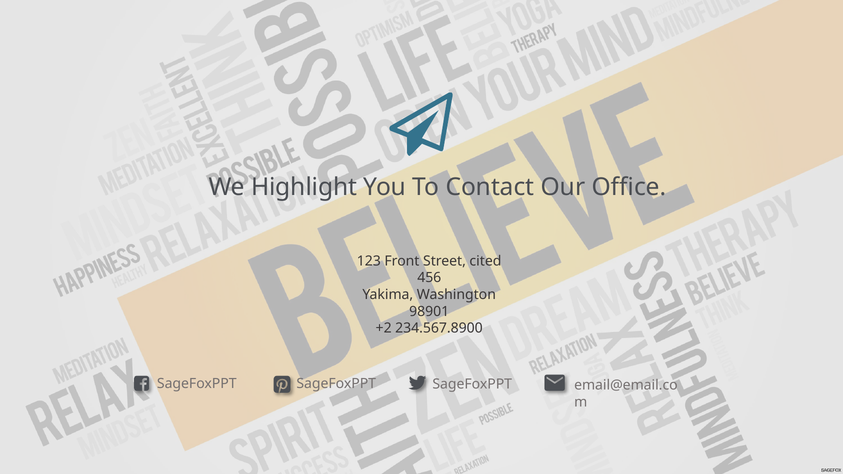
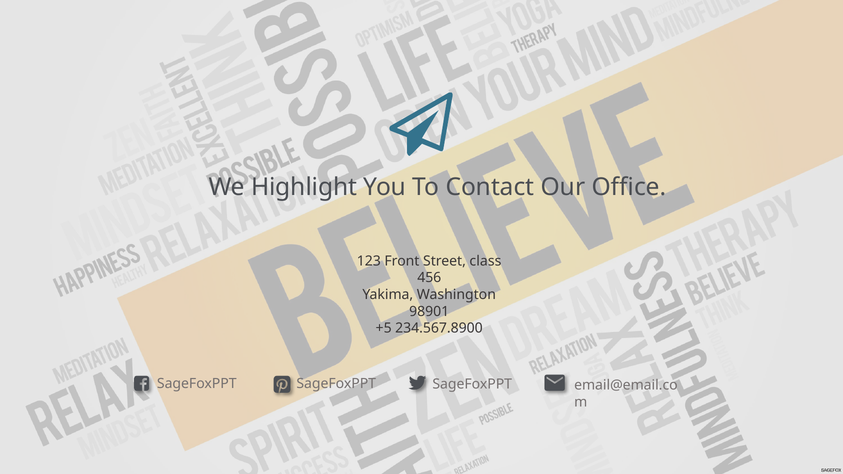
cited: cited -> class
+2: +2 -> +5
